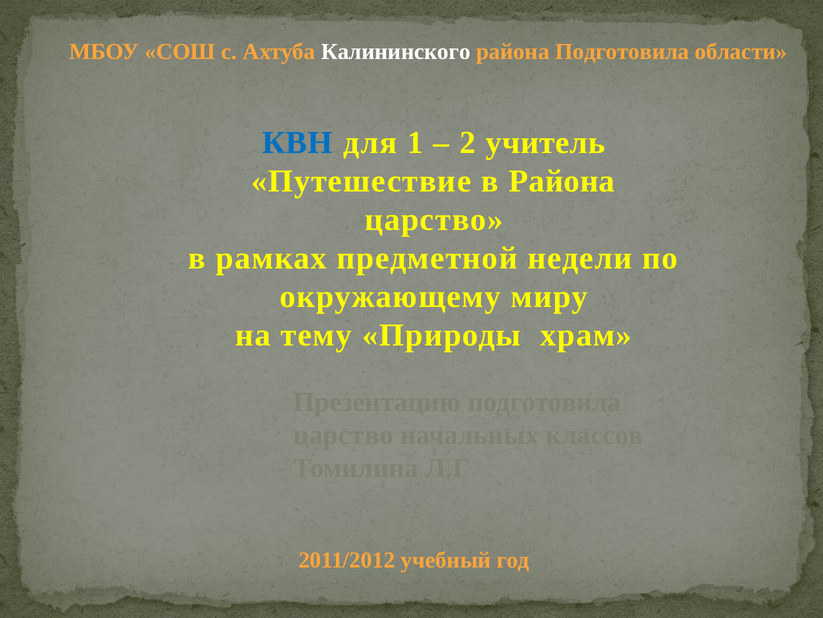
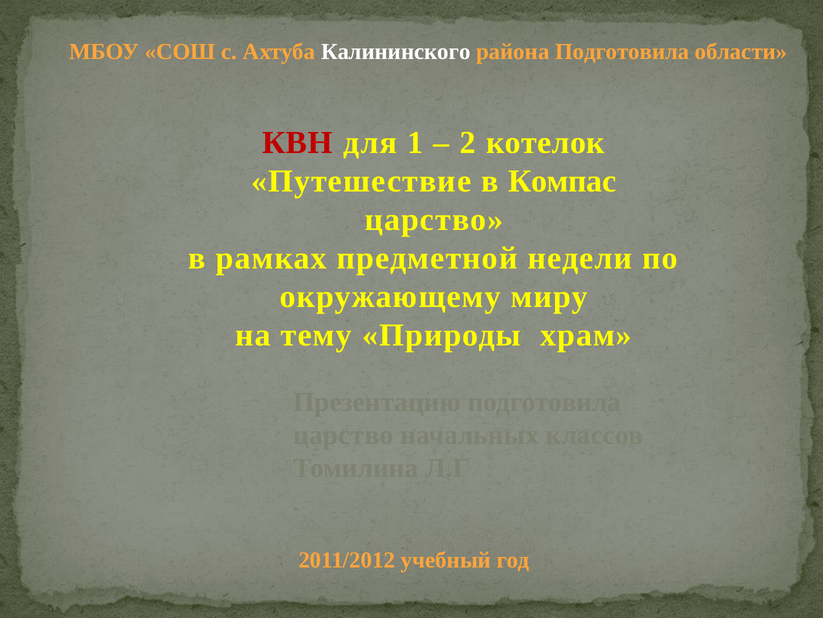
КВН colour: blue -> red
учитель: учитель -> котелок
в Района: Района -> Компас
